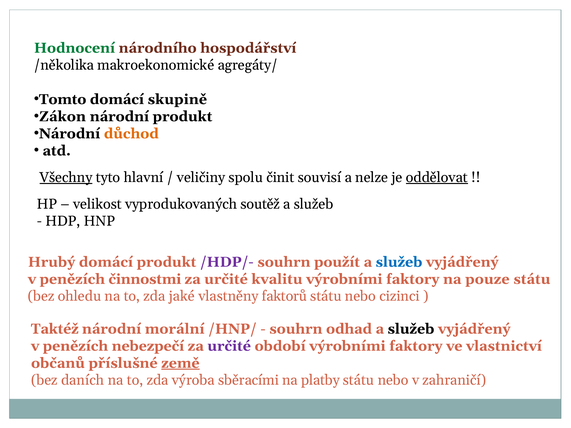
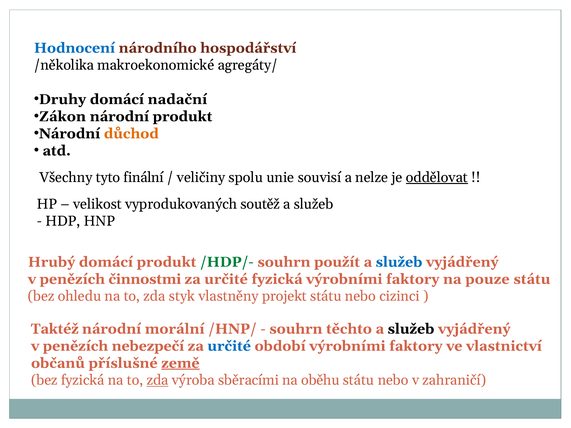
Hodnocení colour: green -> blue
Tomto: Tomto -> Druhy
skupině: skupině -> nadační
Všechny underline: present -> none
hlavní: hlavní -> finální
činit: činit -> unie
/HDP/- colour: purple -> green
určité kvalitu: kvalitu -> fyzická
jaké: jaké -> styk
faktorů: faktorů -> projekt
odhad: odhad -> těchto
určité at (229, 346) colour: purple -> blue
bez daních: daních -> fyzická
zda at (158, 380) underline: none -> present
platby: platby -> oběhu
